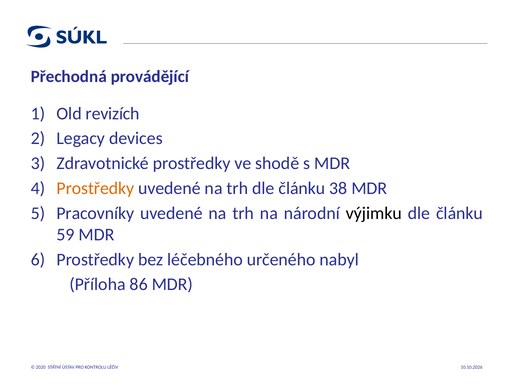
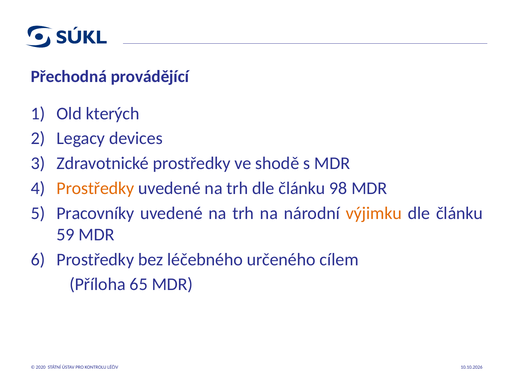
revizích: revizích -> kterých
38: 38 -> 98
výjimku colour: black -> orange
nabyl: nabyl -> cílem
86: 86 -> 65
